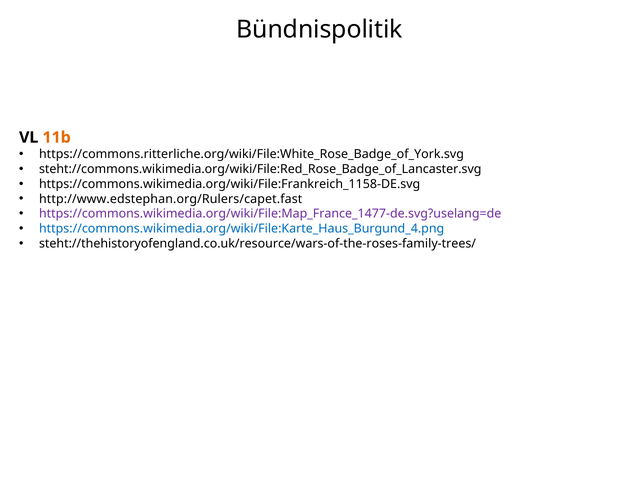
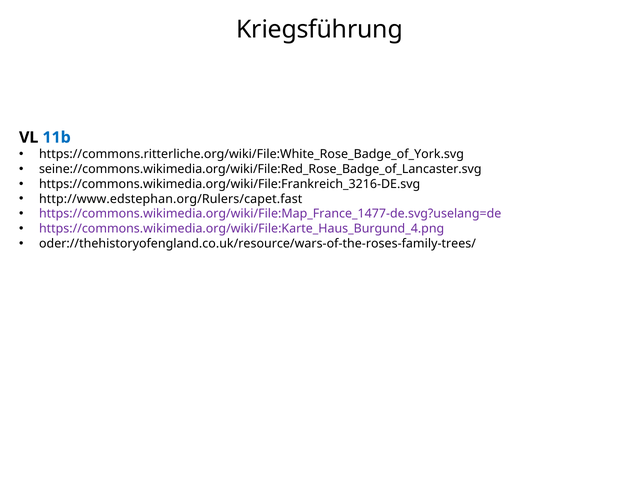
Bündnispolitik: Bündnispolitik -> Kriegsführung
11b colour: orange -> blue
steht://commons.wikimedia.org/wiki/File:Red_Rose_Badge_of_Lancaster.svg: steht://commons.wikimedia.org/wiki/File:Red_Rose_Badge_of_Lancaster.svg -> seine://commons.wikimedia.org/wiki/File:Red_Rose_Badge_of_Lancaster.svg
https://commons.wikimedia.org/wiki/File:Frankreich_1158-DE.svg: https://commons.wikimedia.org/wiki/File:Frankreich_1158-DE.svg -> https://commons.wikimedia.org/wiki/File:Frankreich_3216-DE.svg
https://commons.wikimedia.org/wiki/File:Karte_Haus_Burgund_4.png colour: blue -> purple
steht://thehistoryofengland.co.uk/resource/wars-of-the-roses-family-trees/: steht://thehistoryofengland.co.uk/resource/wars-of-the-roses-family-trees/ -> oder://thehistoryofengland.co.uk/resource/wars-of-the-roses-family-trees/
